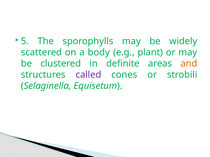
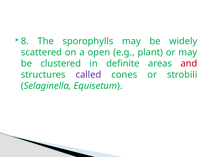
5: 5 -> 8
body: body -> open
and colour: orange -> red
